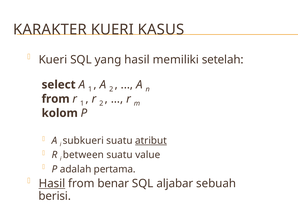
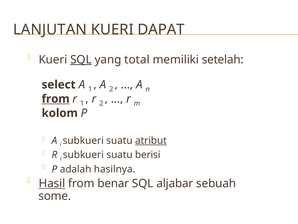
KARAKTER: KARAKTER -> LANJUTAN
KASUS: KASUS -> DAPAT
SQL at (81, 59) underline: none -> present
yang hasil: hasil -> total
from at (56, 99) underline: none -> present
R i between: between -> subkueri
value: value -> berisi
pertama: pertama -> hasilnya
berisi: berisi -> some
